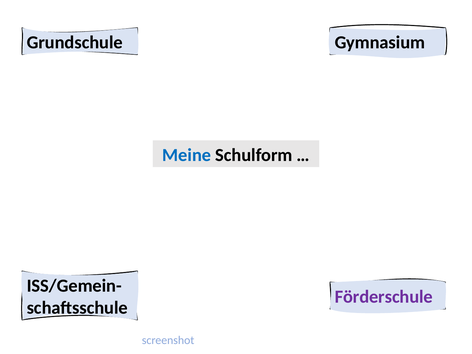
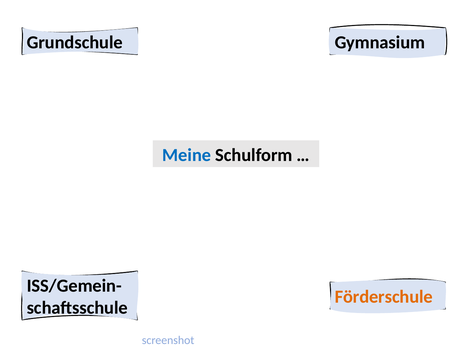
Förderschule colour: purple -> orange
